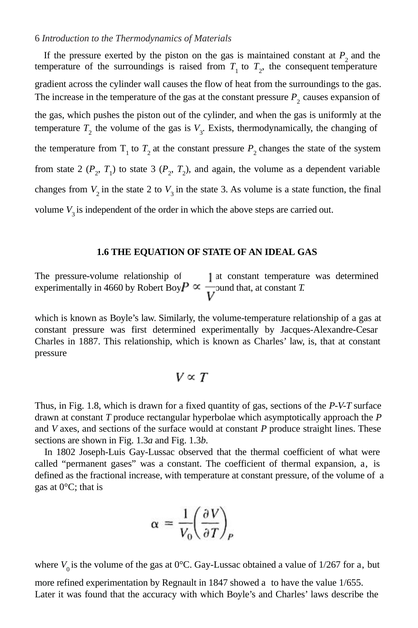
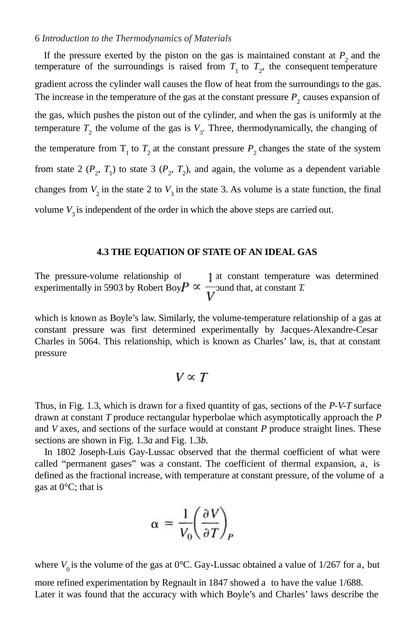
Exists: Exists -> Three
1.6: 1.6 -> 4.3
4660: 4660 -> 5903
1887: 1887 -> 5064
1.8: 1.8 -> 1.3
1/655: 1/655 -> 1/688
